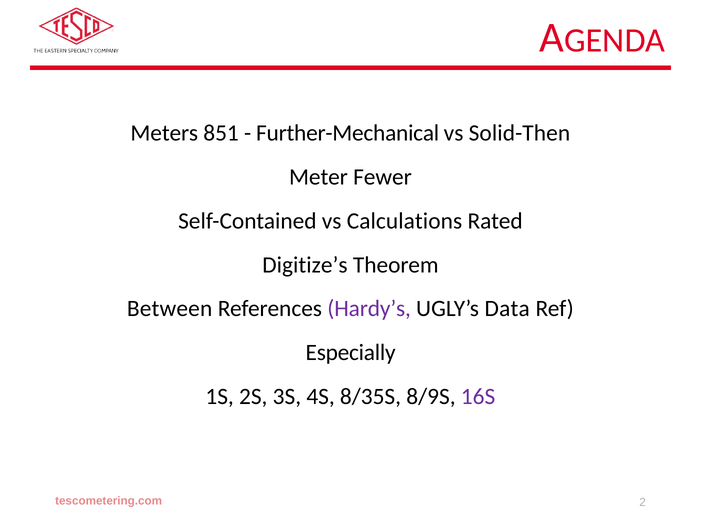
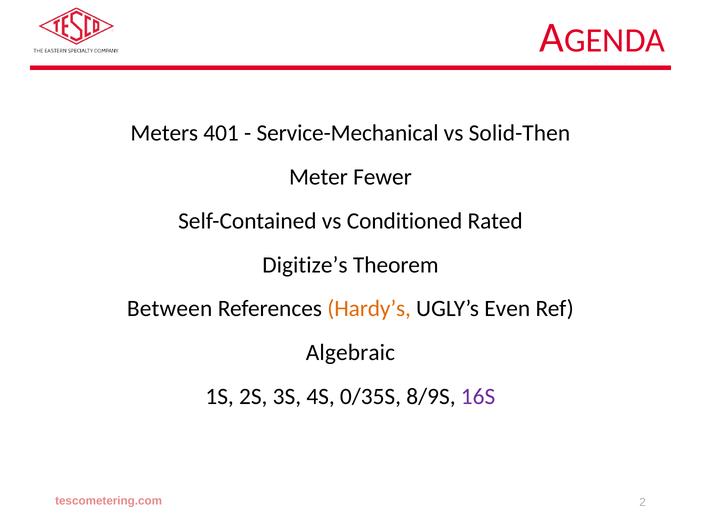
851: 851 -> 401
Further-Mechanical: Further-Mechanical -> Service-Mechanical
Calculations: Calculations -> Conditioned
Hardy’s colour: purple -> orange
Data: Data -> Even
Especially: Especially -> Algebraic
8/35S: 8/35S -> 0/35S
